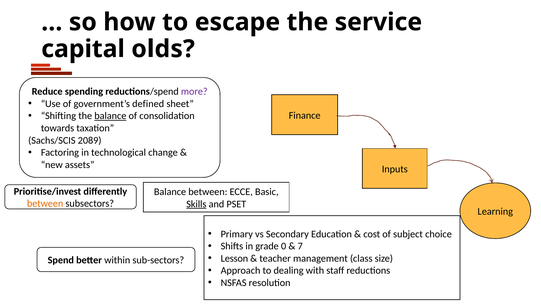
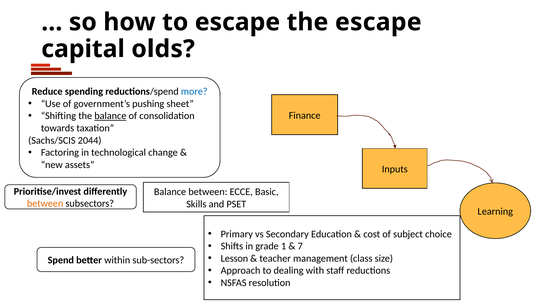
the service: service -> escape
more colour: purple -> blue
defined: defined -> pushing
2089: 2089 -> 2044
Skills underline: present -> none
0: 0 -> 1
